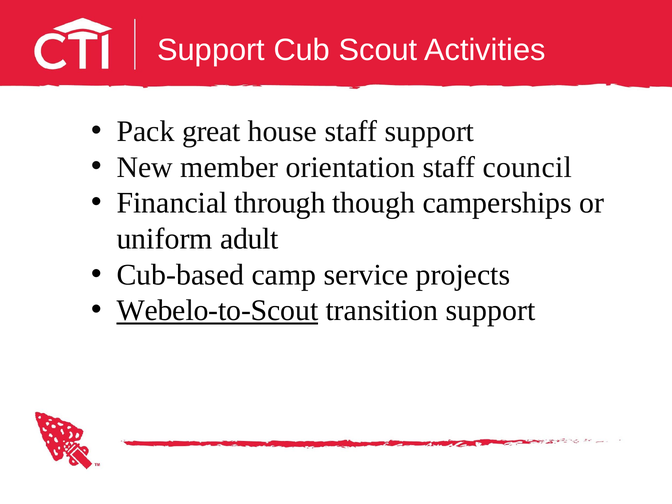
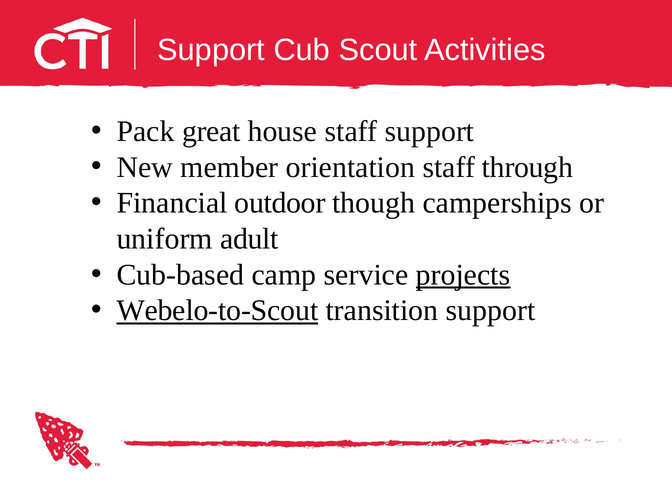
council: council -> through
through: through -> outdoor
projects underline: none -> present
